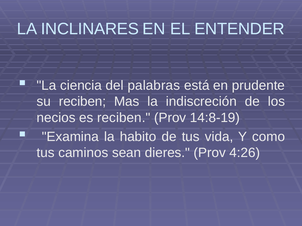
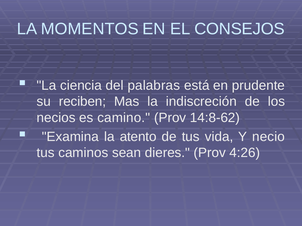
INCLINARES: INCLINARES -> MOMENTOS
ENTENDER: ENTENDER -> CONSEJOS
es reciben: reciben -> camino
14:8-19: 14:8-19 -> 14:8-62
habito: habito -> atento
como: como -> necio
